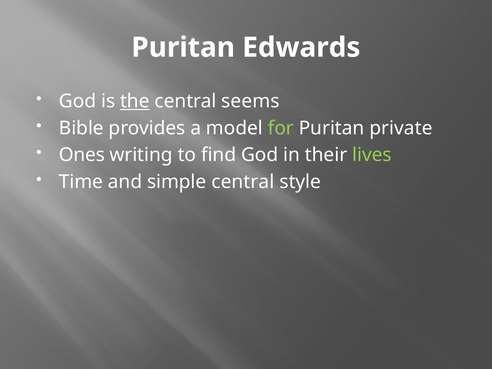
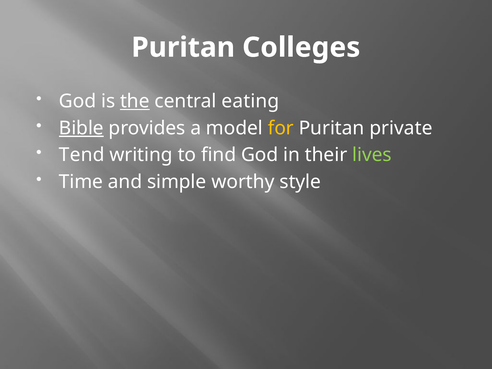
Edwards: Edwards -> Colleges
seems: seems -> eating
Bible underline: none -> present
for colour: light green -> yellow
Ones: Ones -> Tend
simple central: central -> worthy
